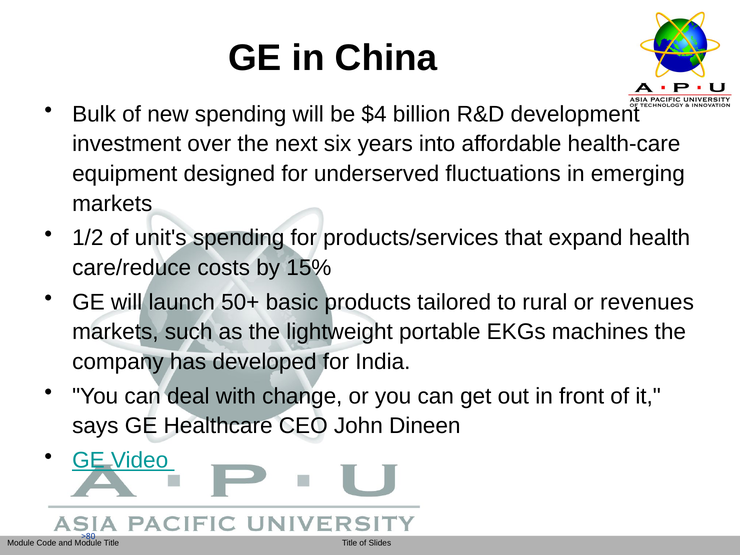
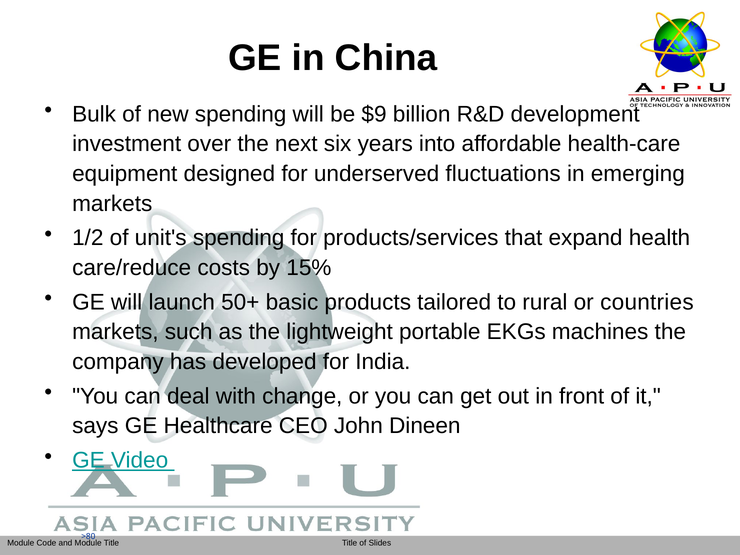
$4: $4 -> $9
revenues: revenues -> countries
